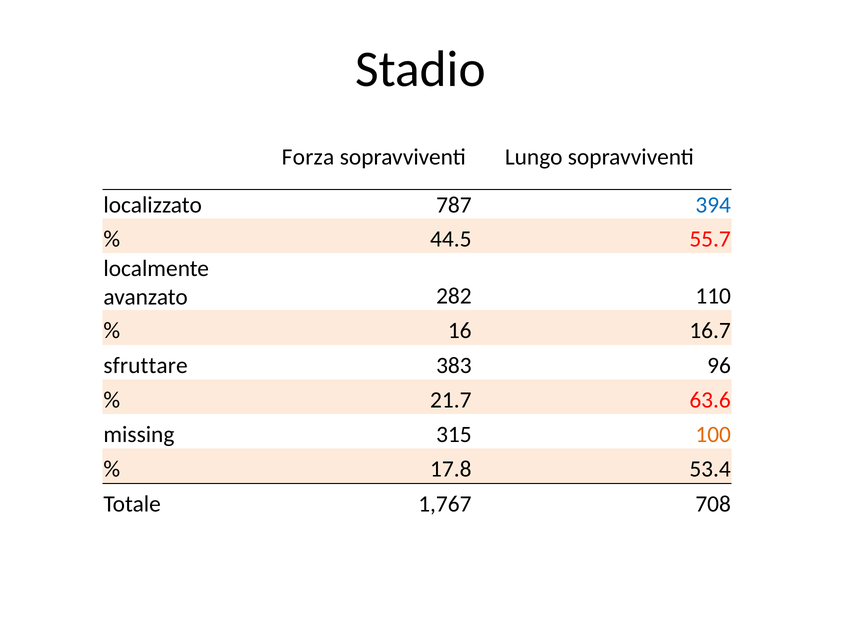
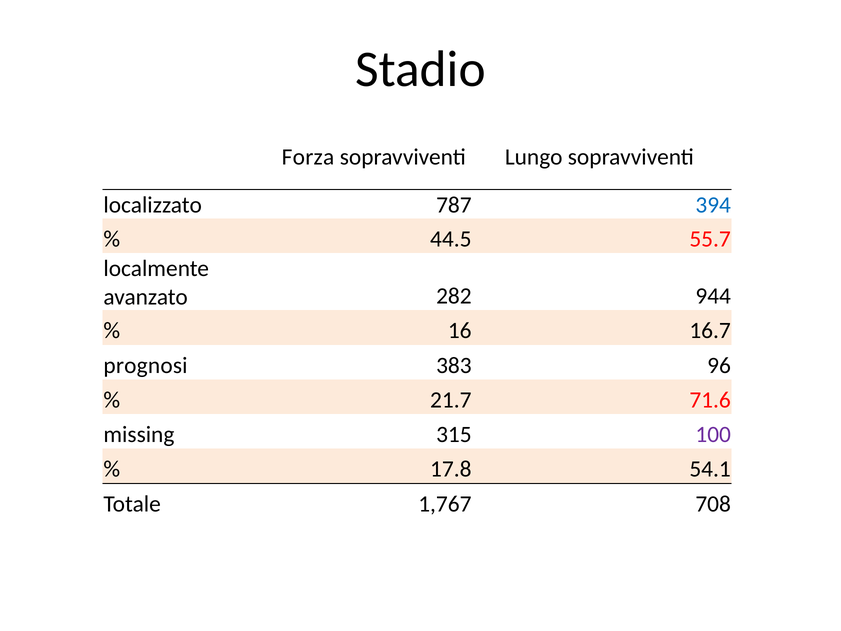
110: 110 -> 944
sfruttare: sfruttare -> prognosi
63.6: 63.6 -> 71.6
100 colour: orange -> purple
53.4: 53.4 -> 54.1
